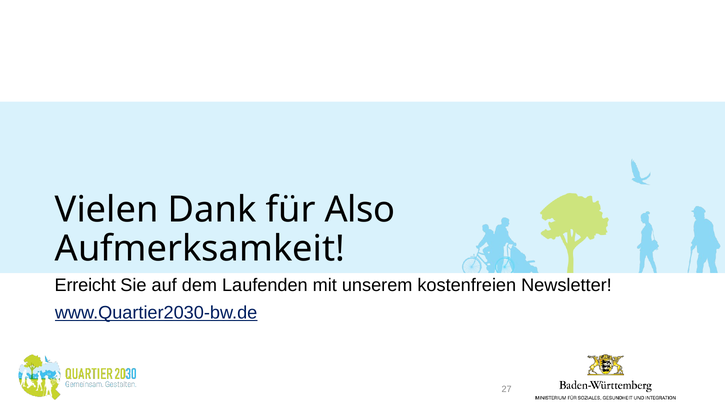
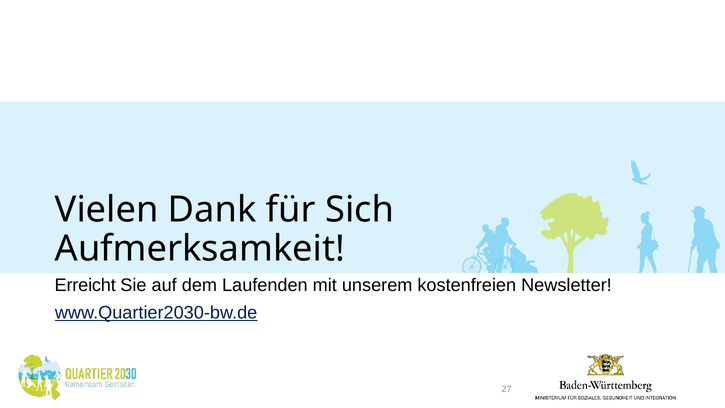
Also: Also -> Sich
